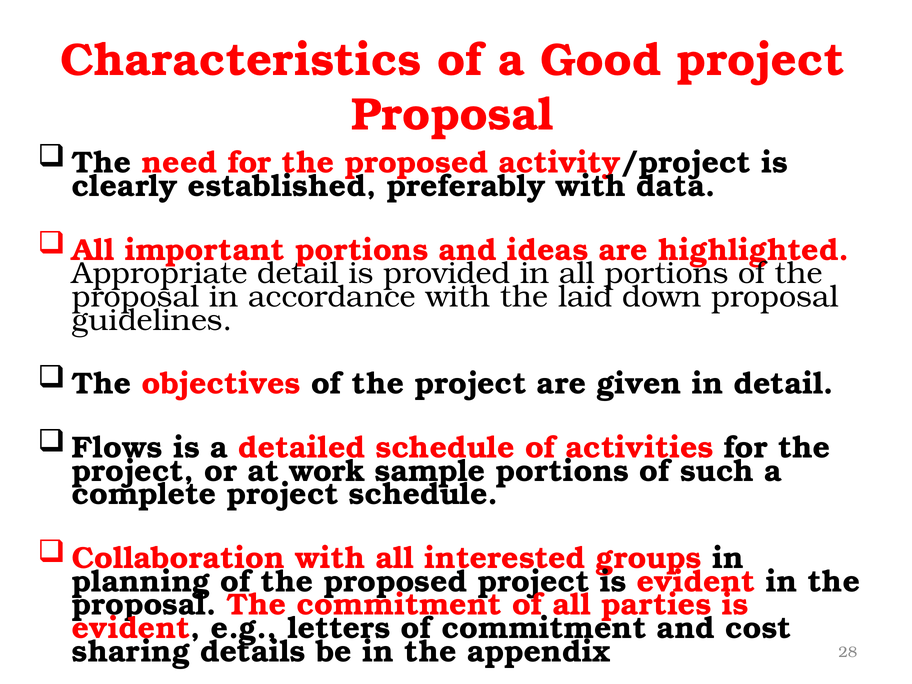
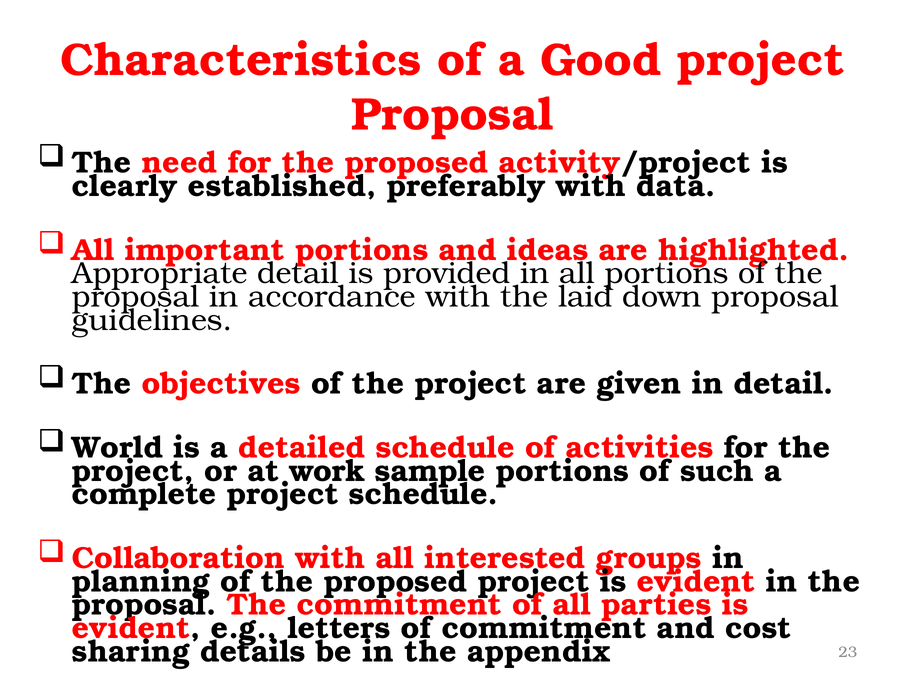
Flows: Flows -> World
28: 28 -> 23
